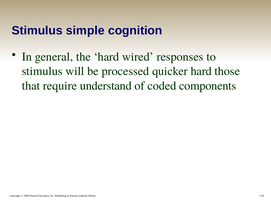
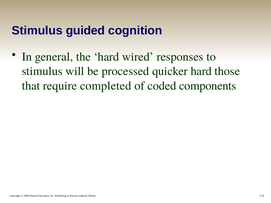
simple: simple -> guided
understand: understand -> completed
